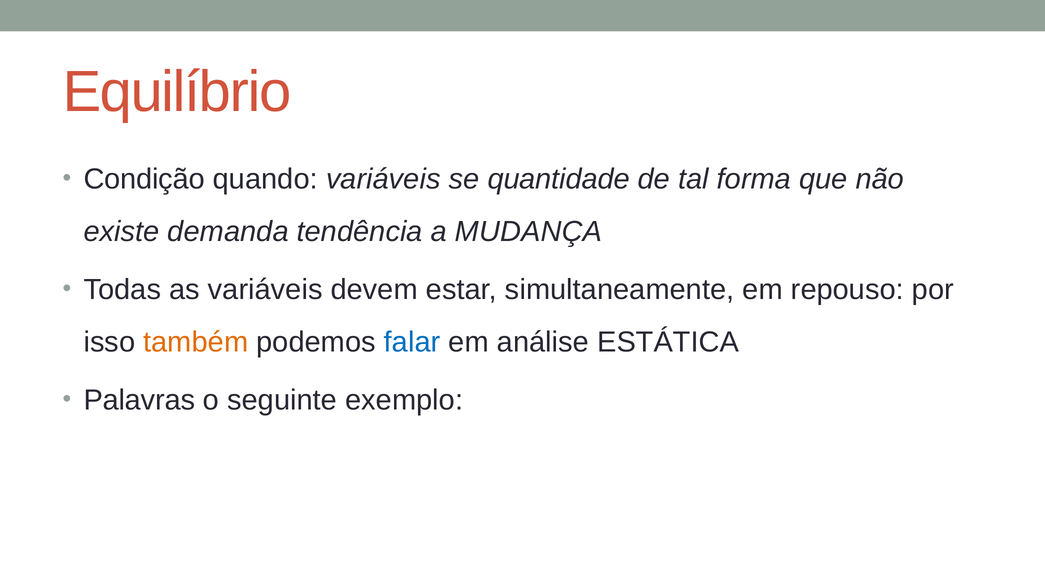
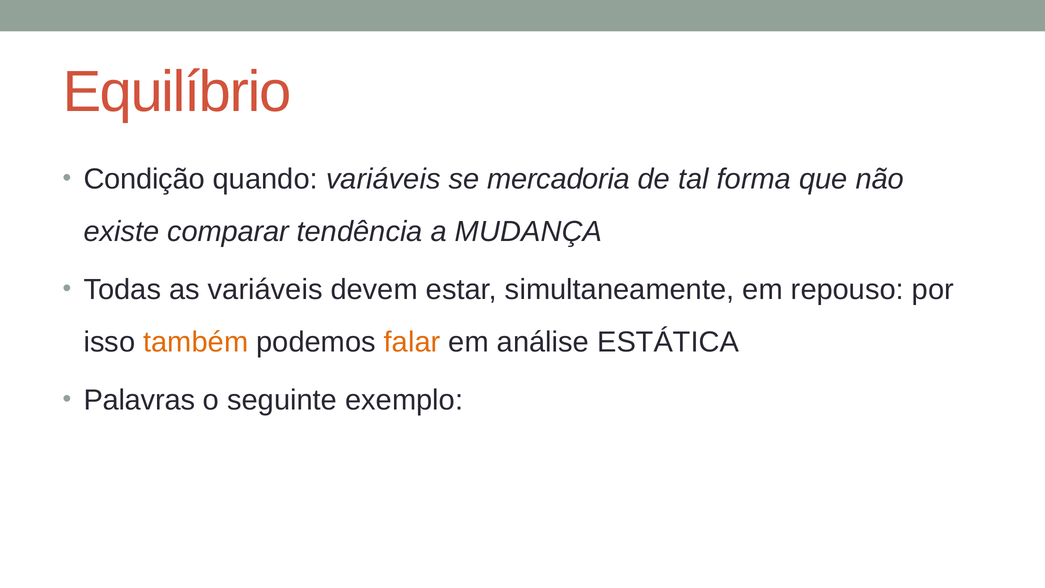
quantidade: quantidade -> mercadoria
demanda: demanda -> comparar
falar colour: blue -> orange
